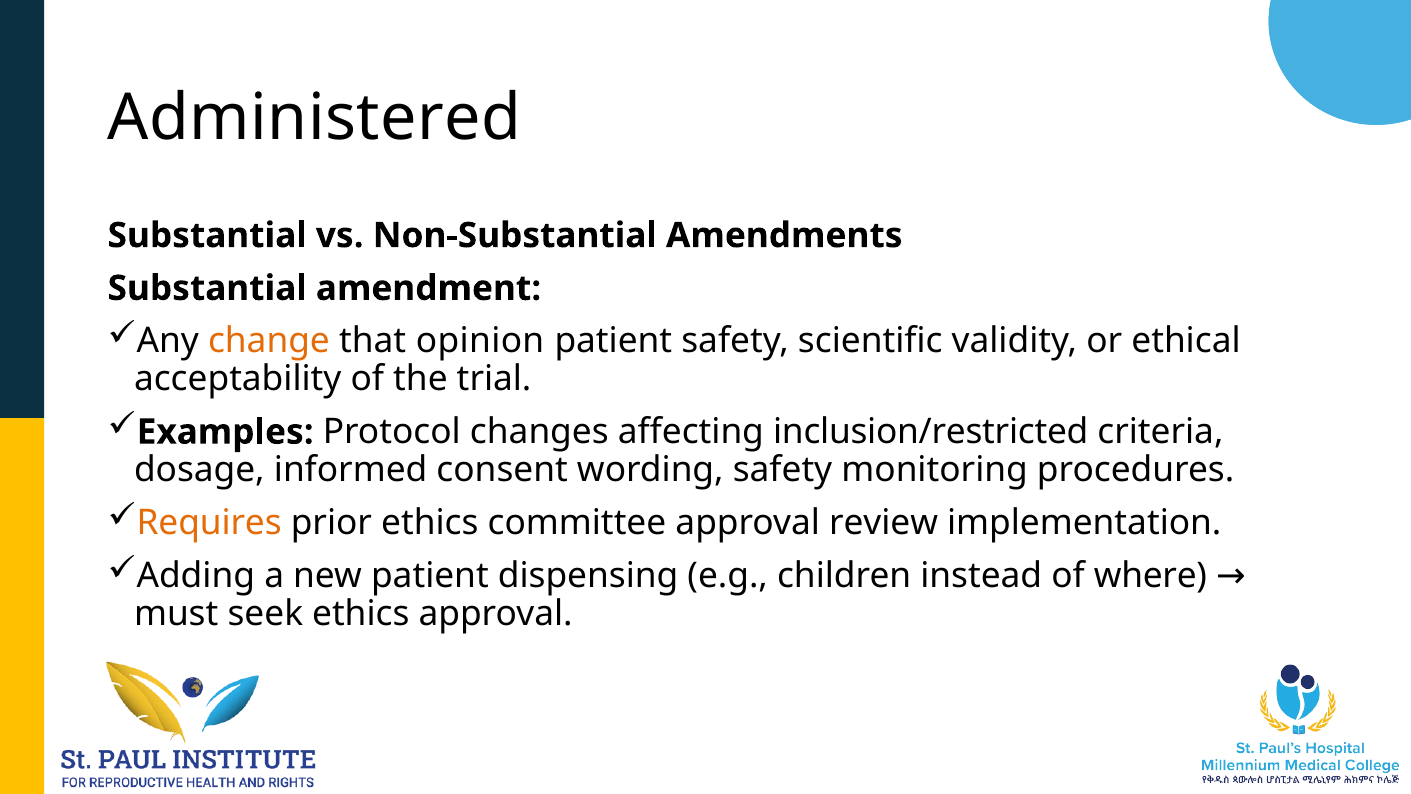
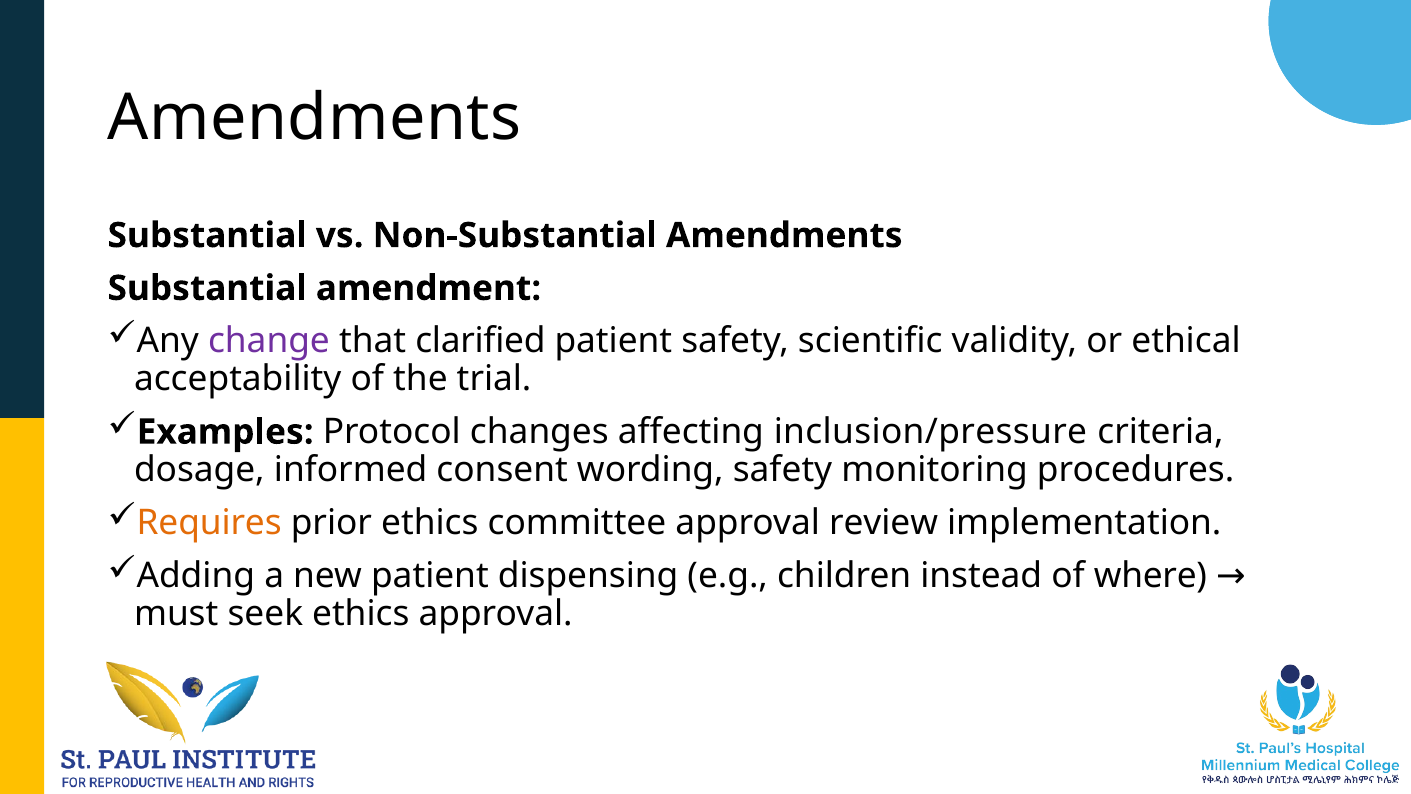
Administered at (315, 119): Administered -> Amendments
change colour: orange -> purple
opinion: opinion -> clarified
inclusion/restricted: inclusion/restricted -> inclusion/pressure
